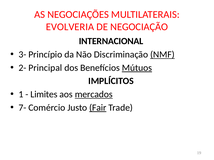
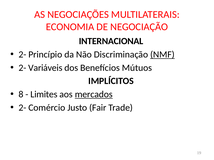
EVOLVERIA: EVOLVERIA -> ECONOMIA
3- at (22, 55): 3- -> 2-
Principal: Principal -> Variáveis
Mútuos underline: present -> none
1: 1 -> 8
7- at (22, 108): 7- -> 2-
Fair underline: present -> none
